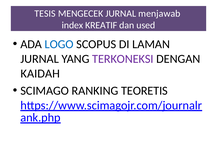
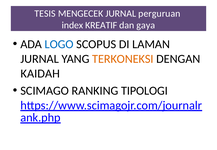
menjawab: menjawab -> perguruan
used: used -> gaya
TERKONEKSI colour: purple -> orange
TEORETIS: TEORETIS -> TIPOLOGI
